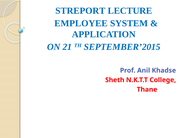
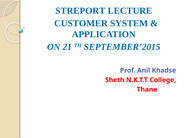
EMPLOYEE: EMPLOYEE -> CUSTOMER
